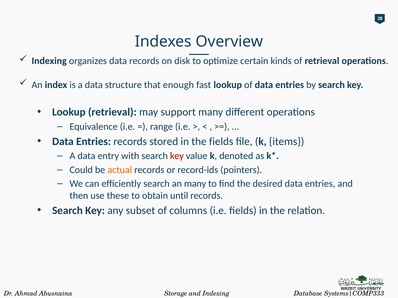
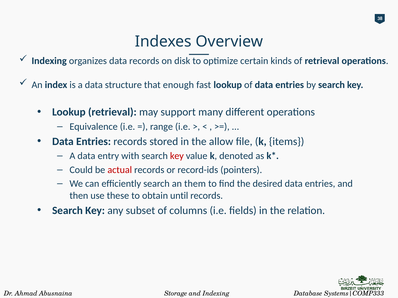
the fields: fields -> allow
actual colour: orange -> red
an many: many -> them
